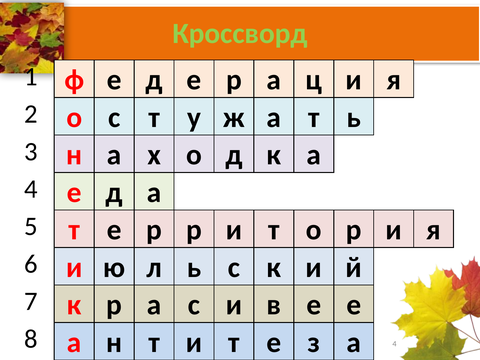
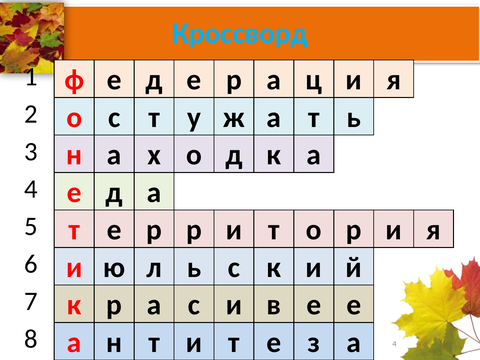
Кроссворд colour: light green -> light blue
